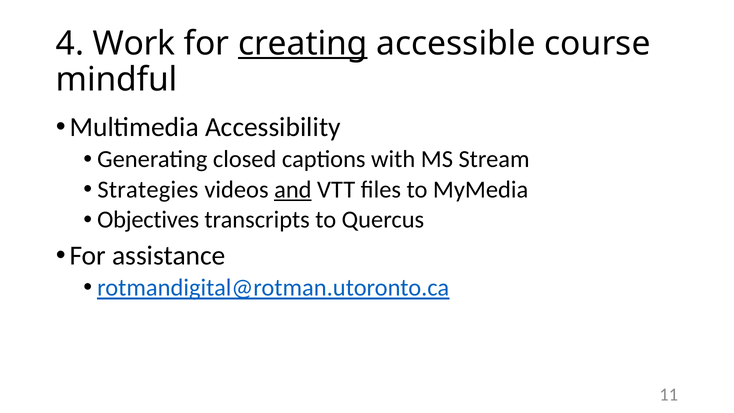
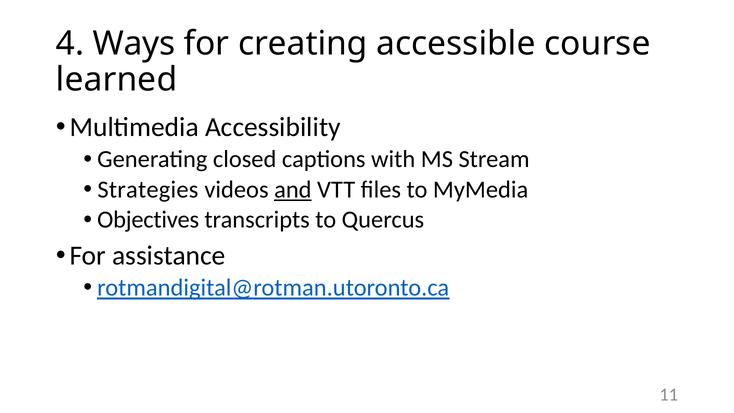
Work: Work -> Ways
creating underline: present -> none
mindful: mindful -> learned
